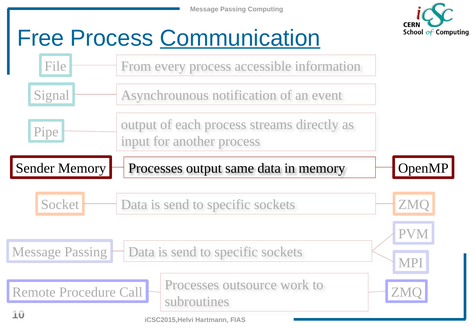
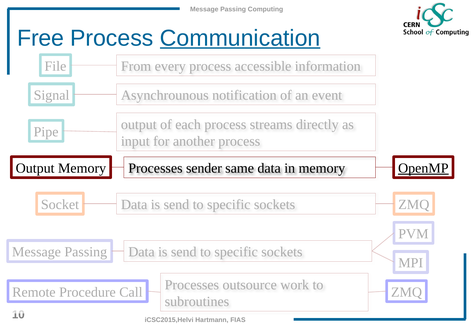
Sender at (35, 168): Sender -> Output
Processes output: output -> sender
OpenMP underline: none -> present
